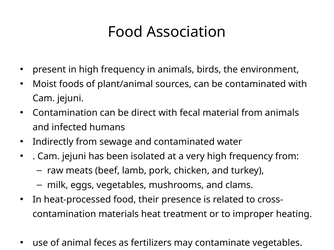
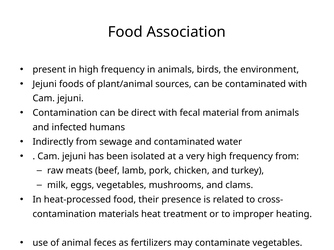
Moist at (45, 84): Moist -> Jejuni
